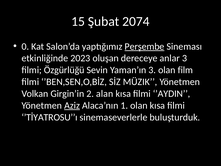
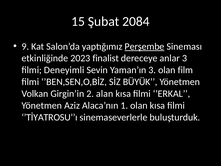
2074: 2074 -> 2084
0: 0 -> 9
oluşan: oluşan -> finalist
Özgürlüğü: Özgürlüğü -> Deneyimli
MÜZIK: MÜZIK -> BÜYÜK
’AYDIN: ’AYDIN -> ’ERKAL
Aziz underline: present -> none
